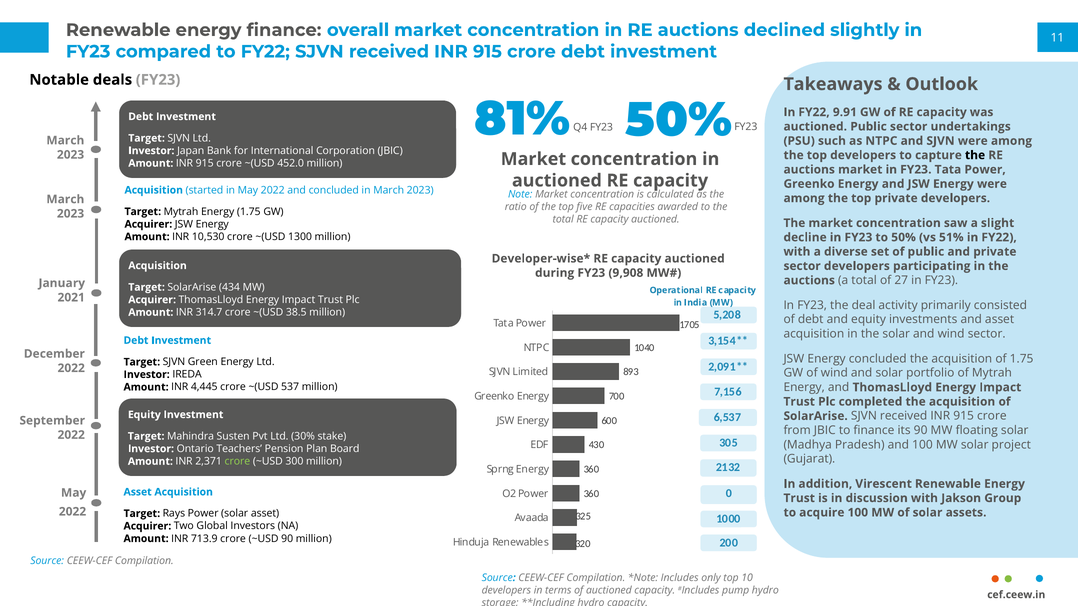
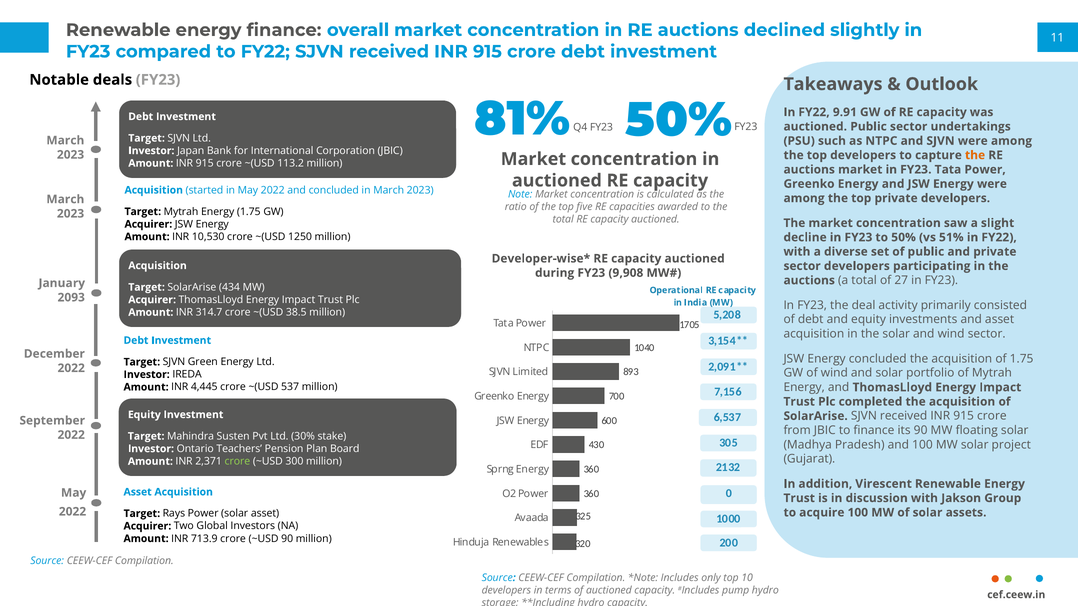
the at (975, 155) colour: black -> orange
452.0: 452.0 -> 113.2
1300: 1300 -> 1250
2021: 2021 -> 2093
